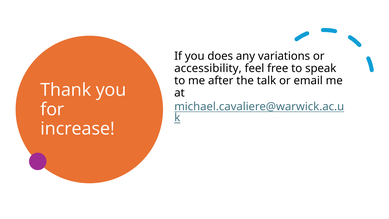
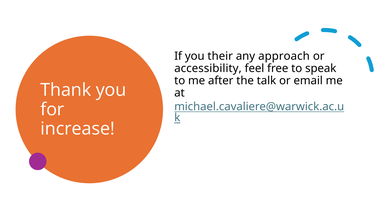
does: does -> their
variations: variations -> approach
